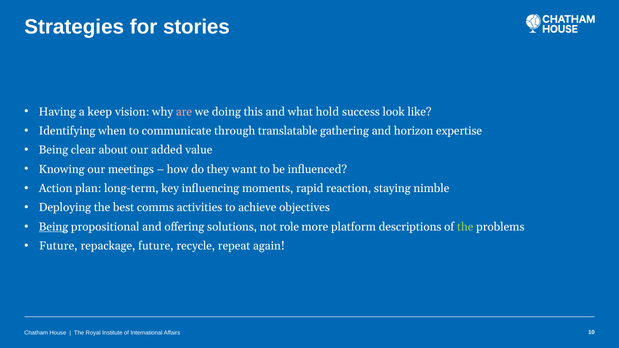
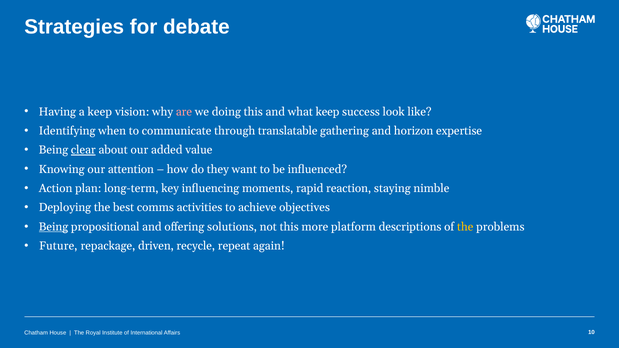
stories: stories -> debate
what hold: hold -> keep
clear underline: none -> present
meetings: meetings -> attention
not role: role -> this
the at (465, 227) colour: light green -> yellow
repackage future: future -> driven
